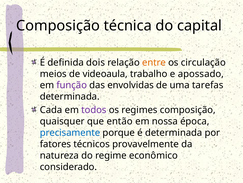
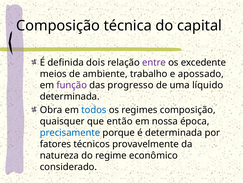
entre colour: orange -> purple
circulação: circulação -> excedente
videoaula: videoaula -> ambiente
envolvidas: envolvidas -> progresso
tarefas: tarefas -> líquido
Cada: Cada -> Obra
todos colour: purple -> blue
